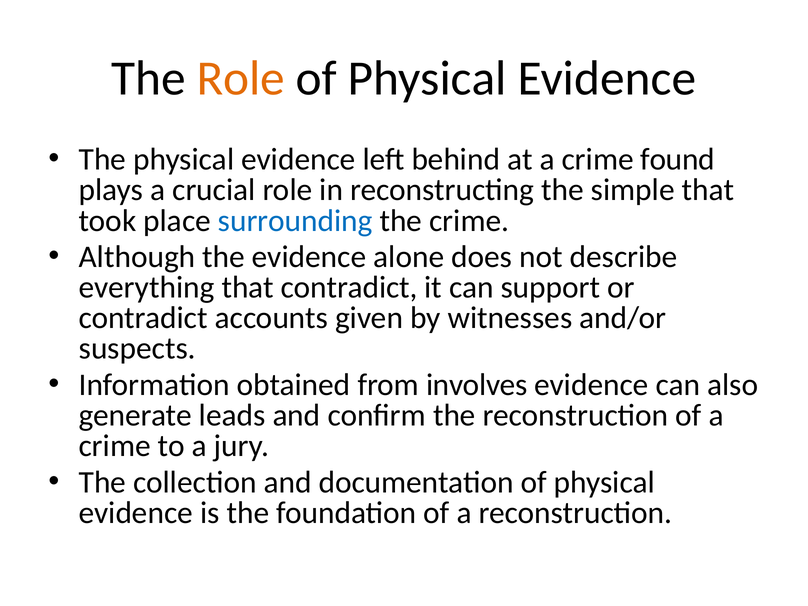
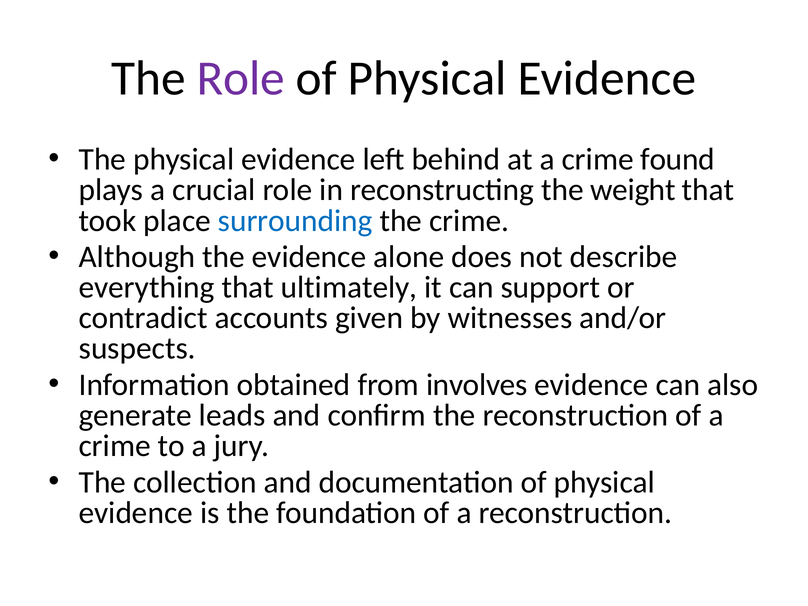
Role at (241, 78) colour: orange -> purple
simple: simple -> weight
that contradict: contradict -> ultimately
